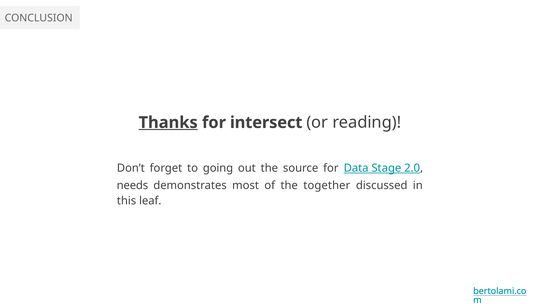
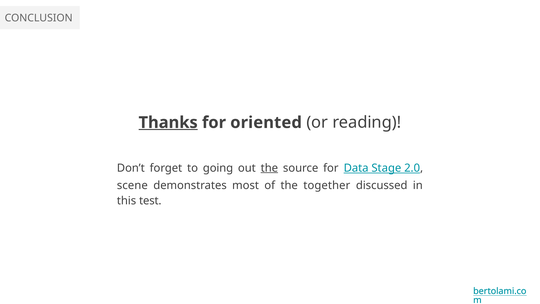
intersect: intersect -> oriented
the at (269, 168) underline: none -> present
needs: needs -> scene
leaf: leaf -> test
